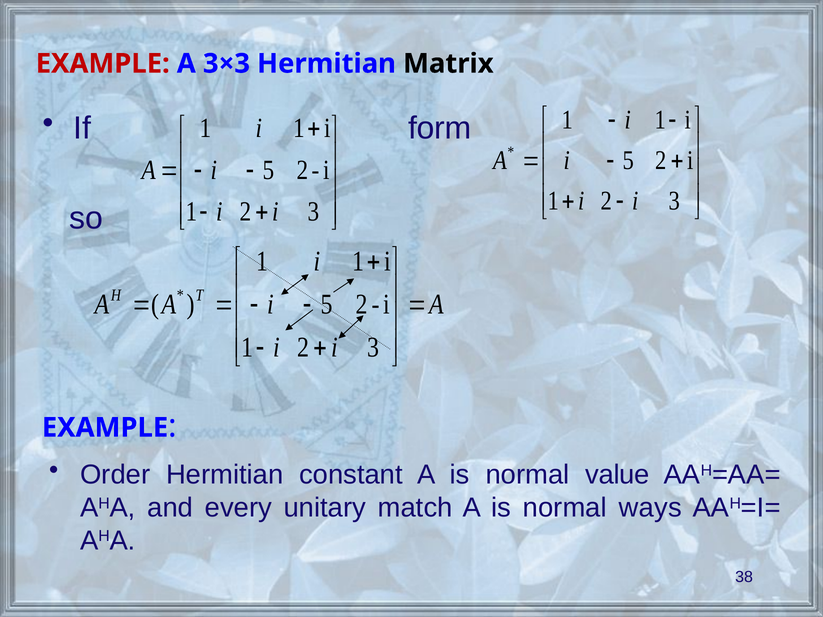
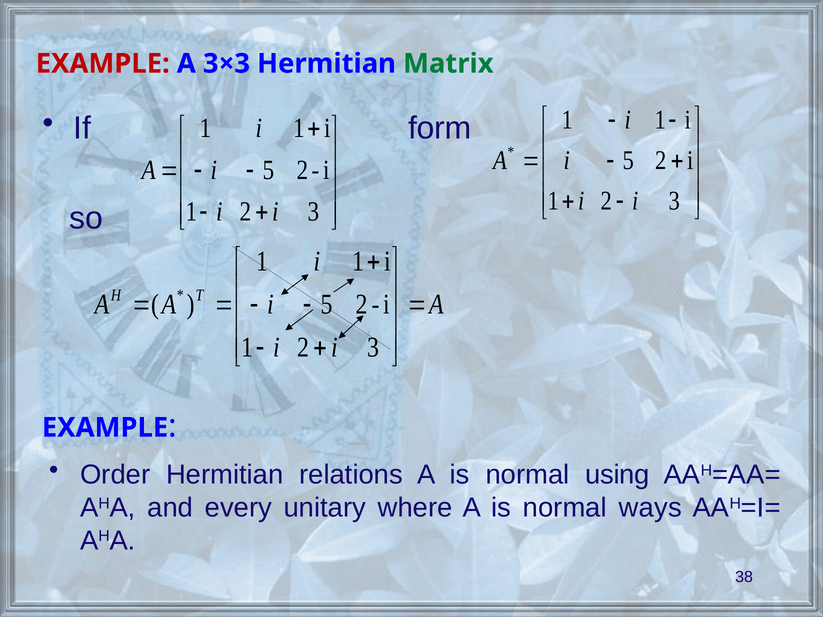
Matrix colour: black -> green
constant: constant -> relations
value: value -> using
match: match -> where
